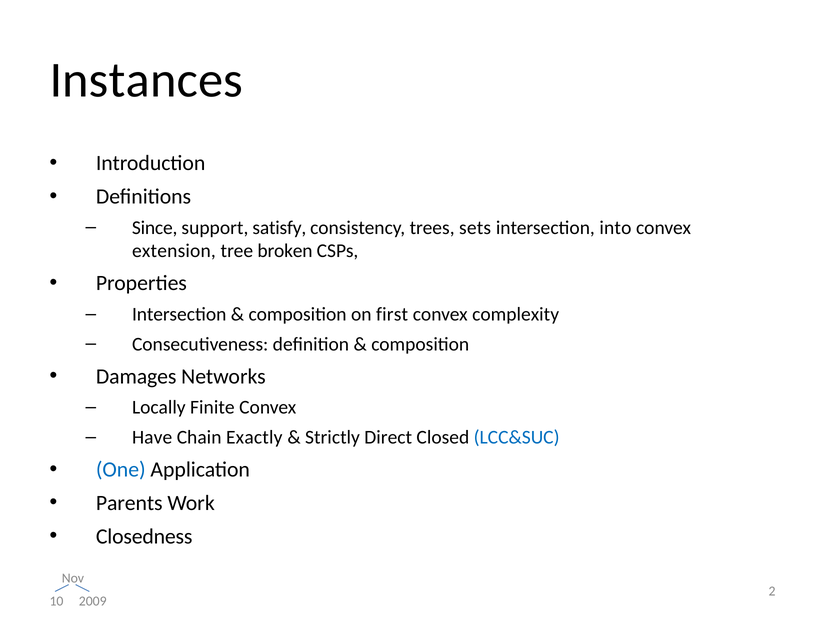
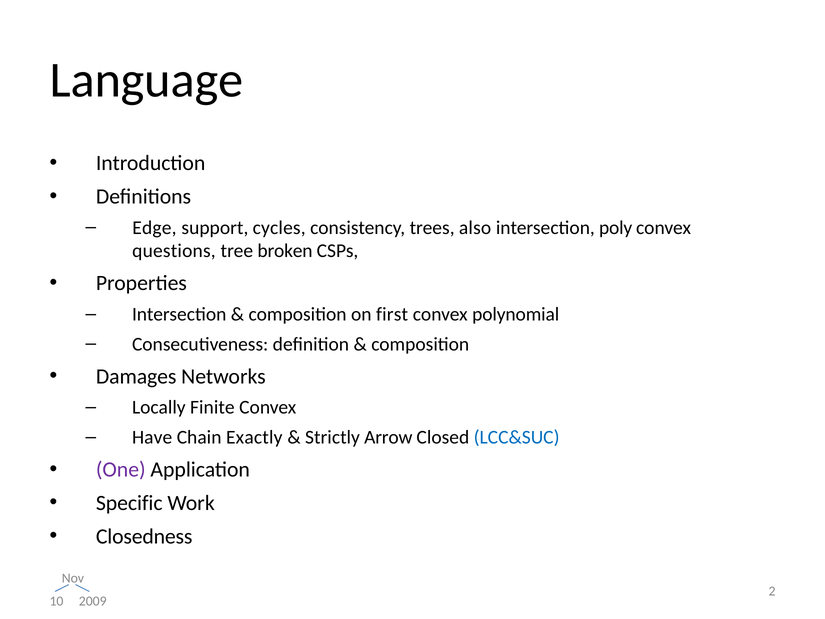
Instances: Instances -> Language
Since: Since -> Edge
satisfy: satisfy -> cycles
sets: sets -> also
into: into -> poly
extension: extension -> questions
complexity: complexity -> polynomial
Direct: Direct -> Arrow
One colour: blue -> purple
Parents: Parents -> Specific
